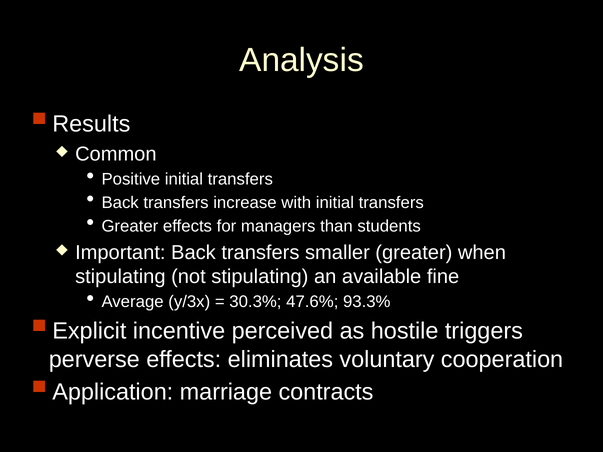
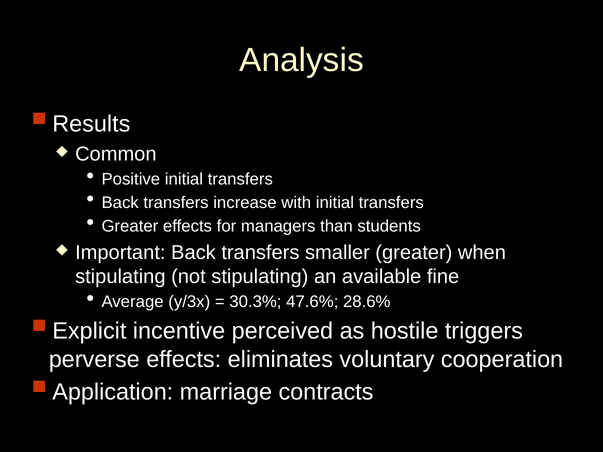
93.3%: 93.3% -> 28.6%
